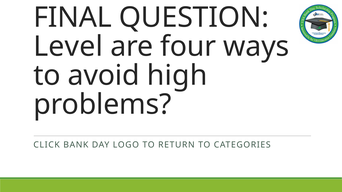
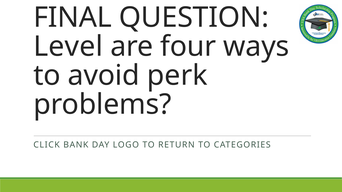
high: high -> perk
